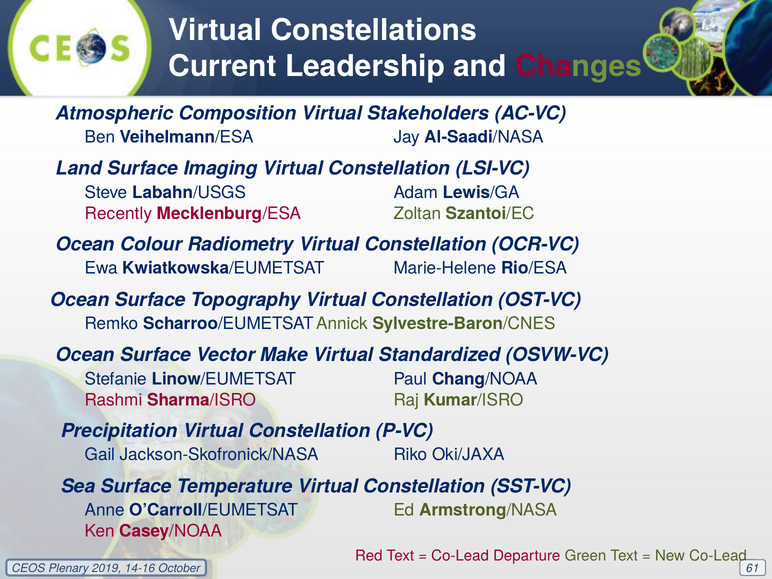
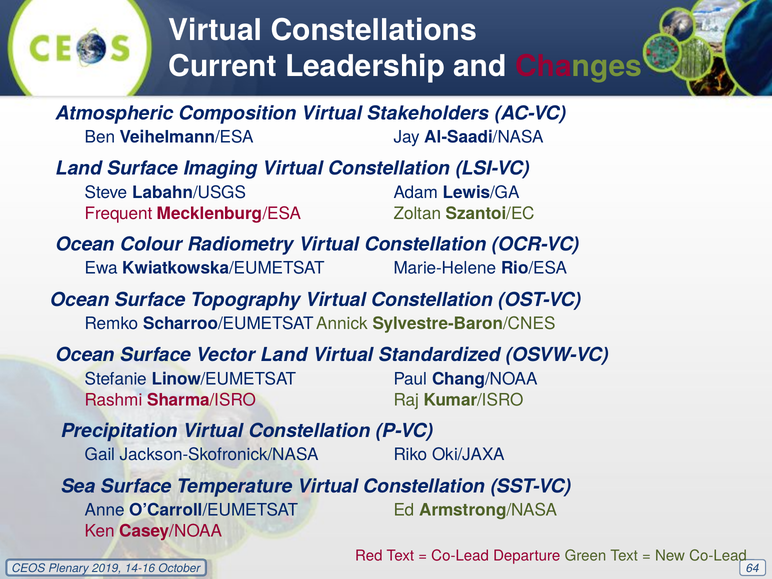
Recently: Recently -> Frequent
Vector Make: Make -> Land
61: 61 -> 64
